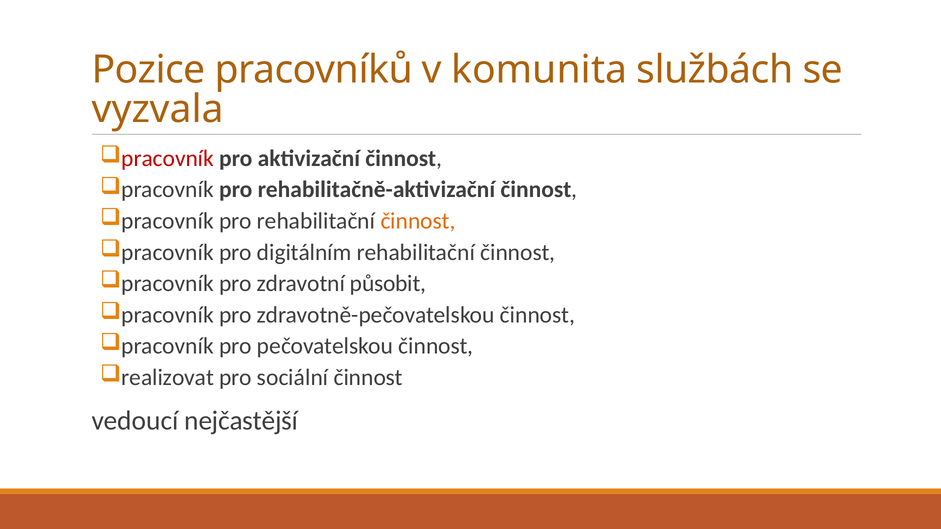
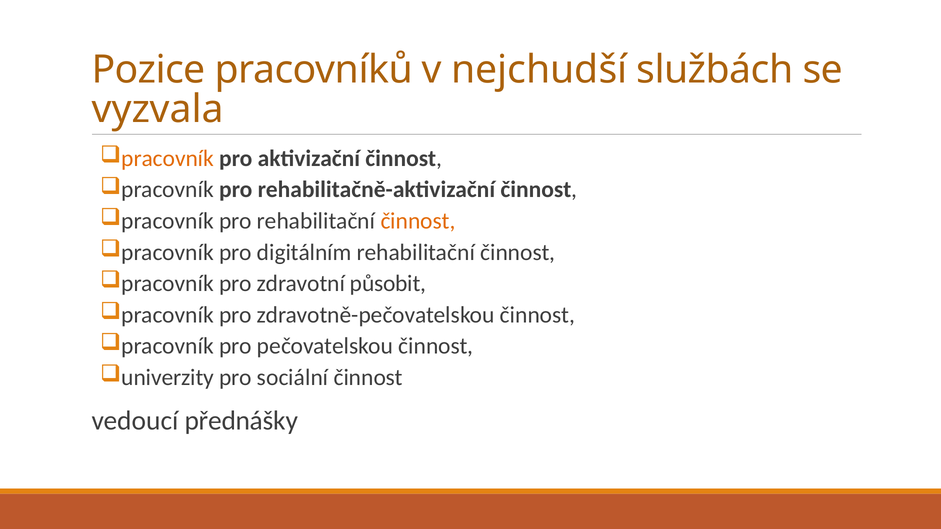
komunita: komunita -> nejchudší
pracovník at (168, 159) colour: red -> orange
realizovat: realizovat -> univerzity
nejčastější: nejčastější -> přednášky
